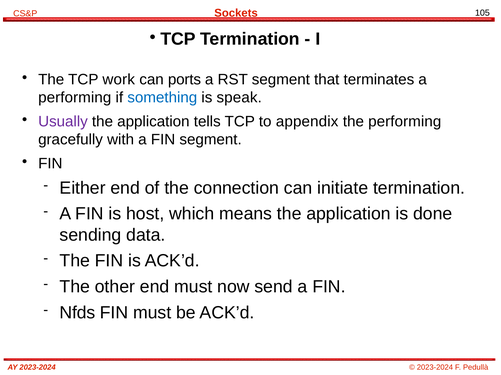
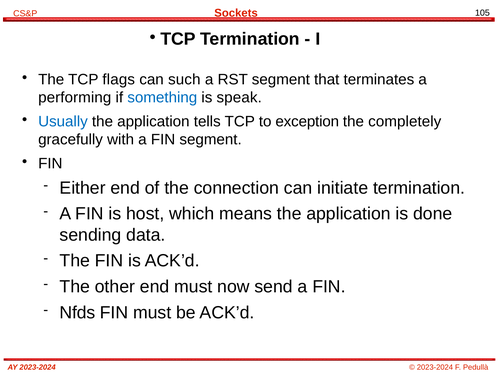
work: work -> flags
ports: ports -> such
Usually colour: purple -> blue
appendix: appendix -> exception
the performing: performing -> completely
